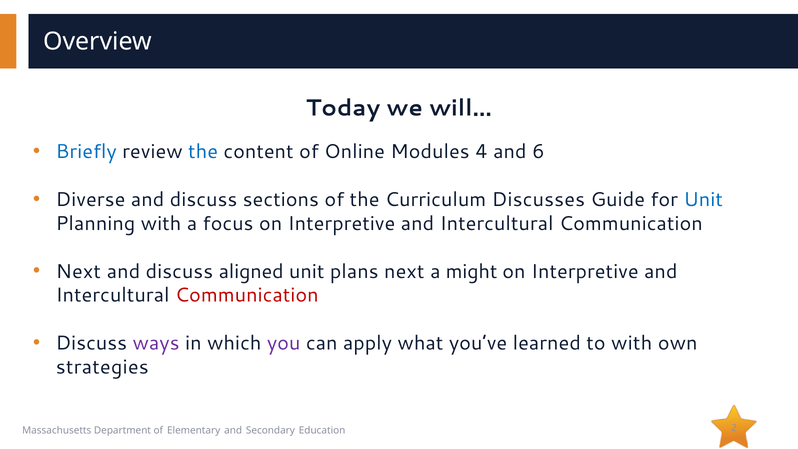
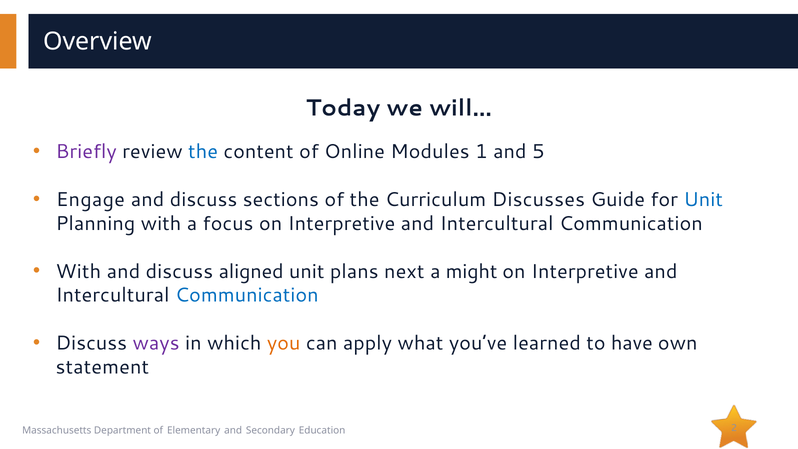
Briefly colour: blue -> purple
4: 4 -> 1
6: 6 -> 5
Diverse: Diverse -> Engage
Next at (78, 271): Next -> With
Communication at (247, 295) colour: red -> blue
you colour: purple -> orange
to with: with -> have
strategies: strategies -> statement
